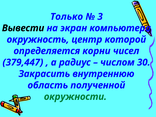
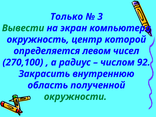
Вывести colour: black -> green
корни: корни -> левом
379,447: 379,447 -> 270,100
30: 30 -> 92
